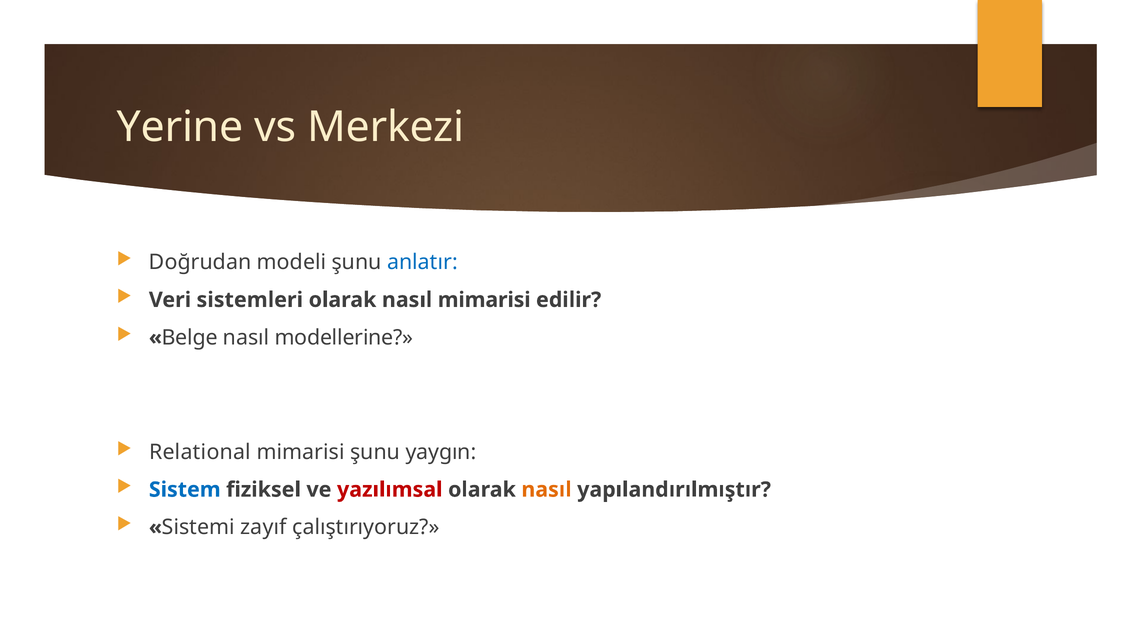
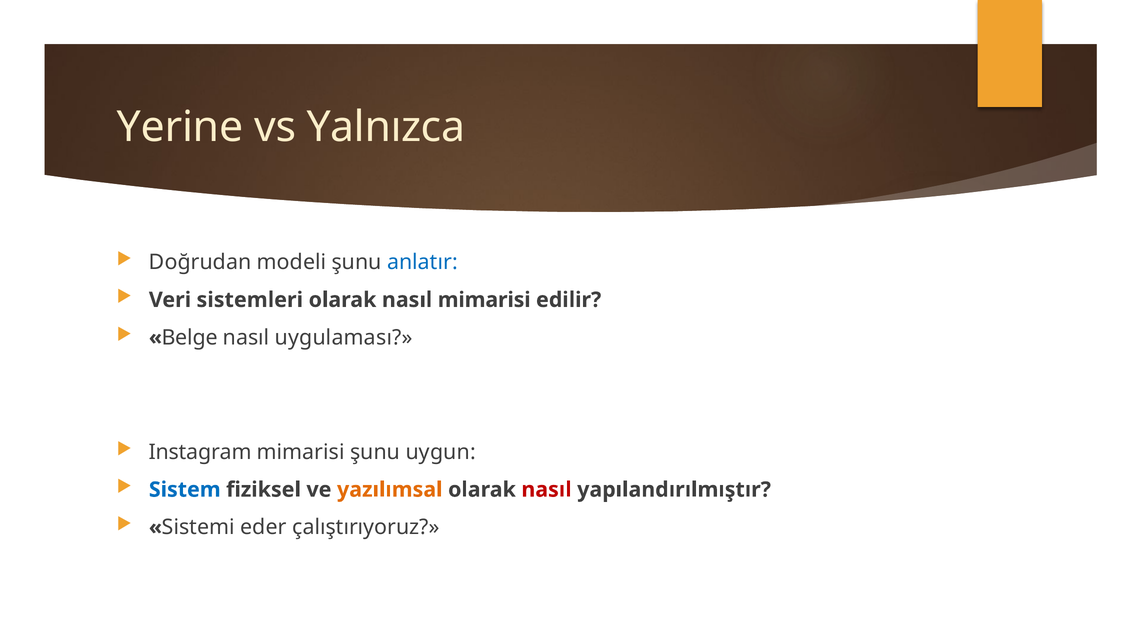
Merkezi: Merkezi -> Yalnızca
modellerine: modellerine -> uygulaması
Relational: Relational -> Instagram
yaygın: yaygın -> uygun
yazılımsal colour: red -> orange
nasıl at (546, 490) colour: orange -> red
zayıf: zayıf -> eder
